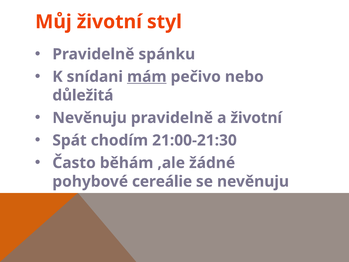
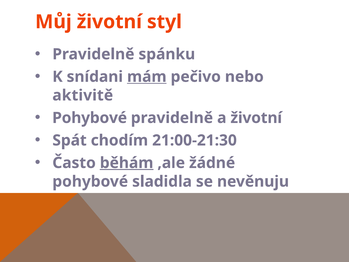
důležitá: důležitá -> aktivitě
Nevěnuju at (90, 118): Nevěnuju -> Pohybové
běhám underline: none -> present
cereálie: cereálie -> sladidla
